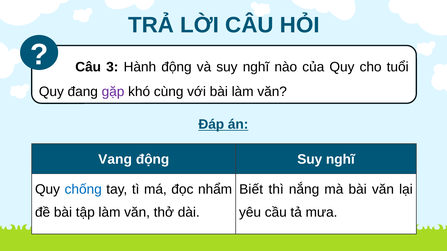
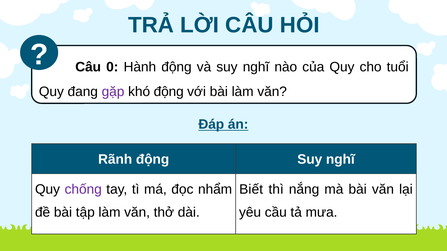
3: 3 -> 0
khó cùng: cùng -> động
Vang: Vang -> Rãnh
chống colour: blue -> purple
